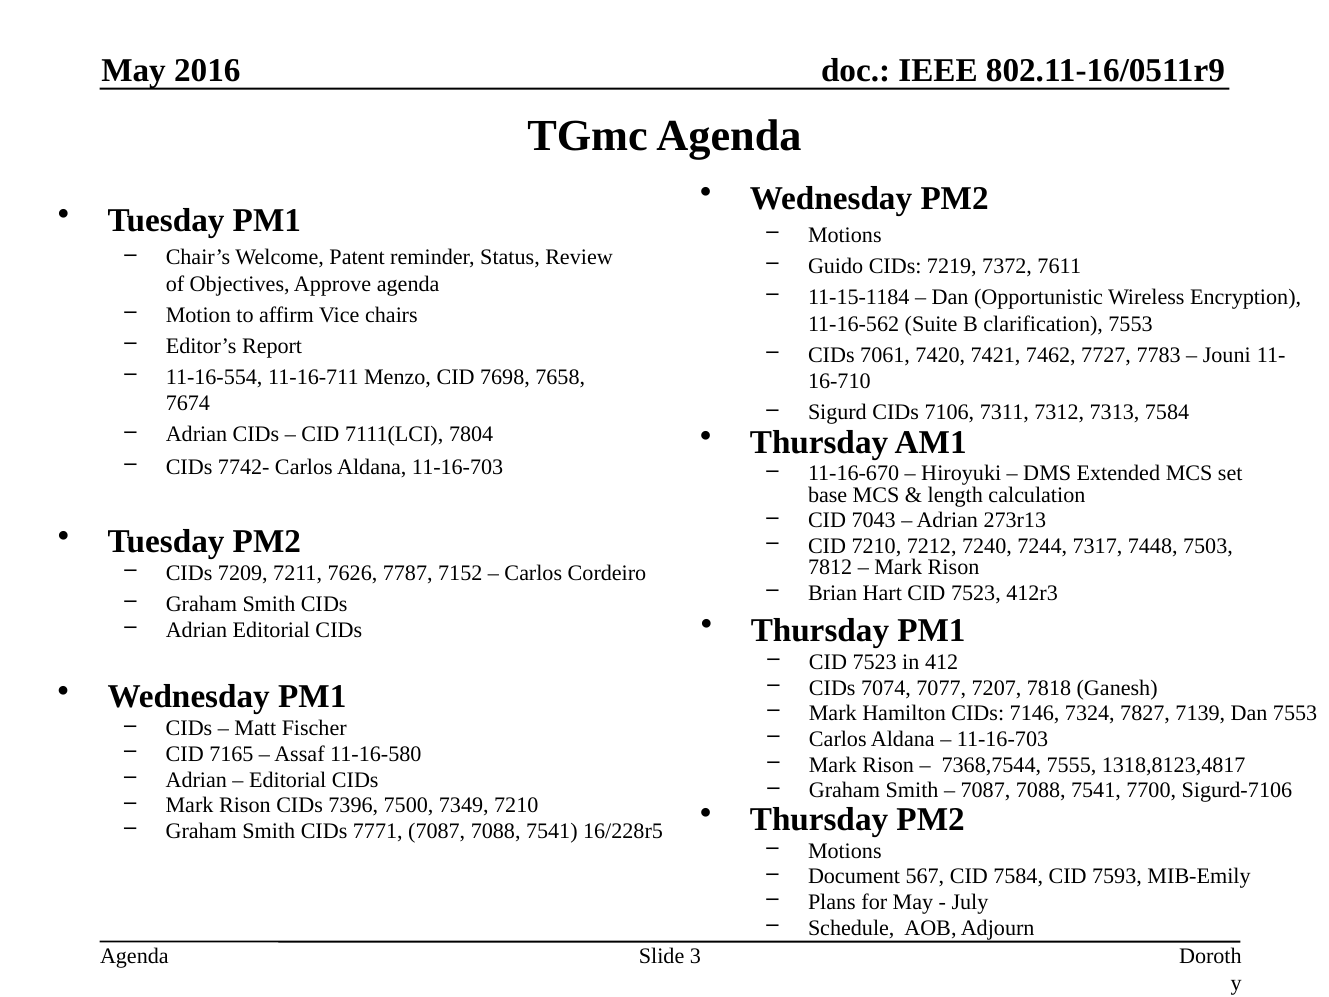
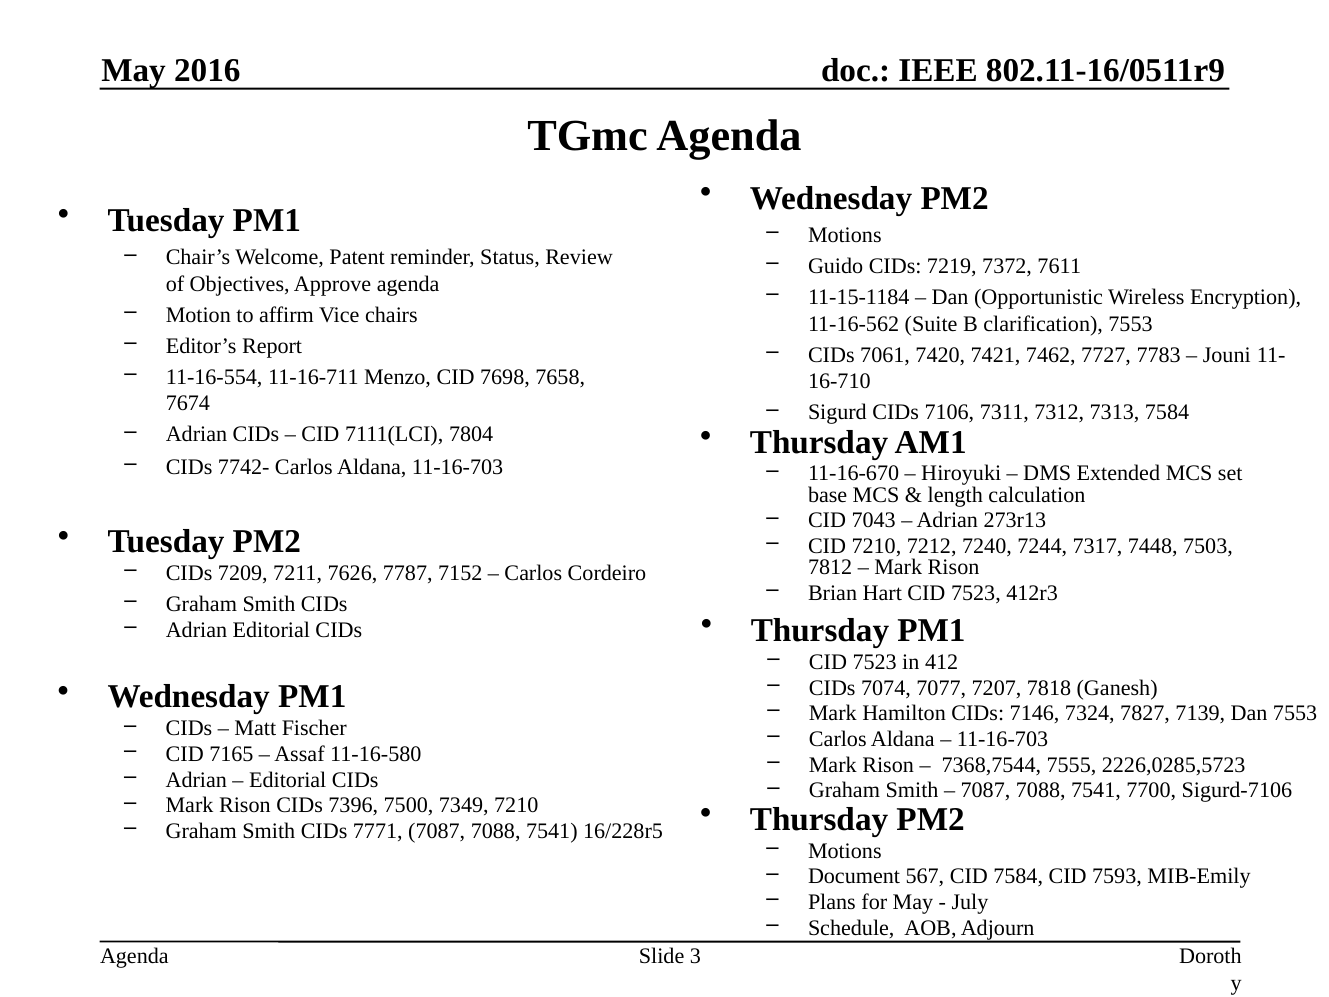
1318,8123,4817: 1318,8123,4817 -> 2226,0285,5723
